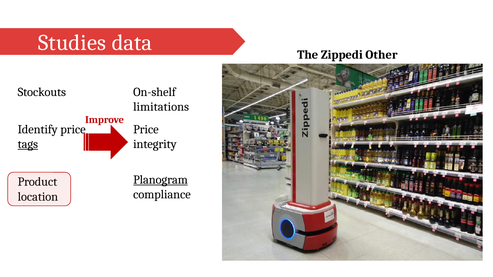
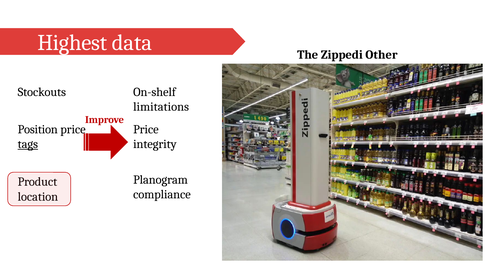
Studies: Studies -> Highest
Identify: Identify -> Position
Planogram underline: present -> none
